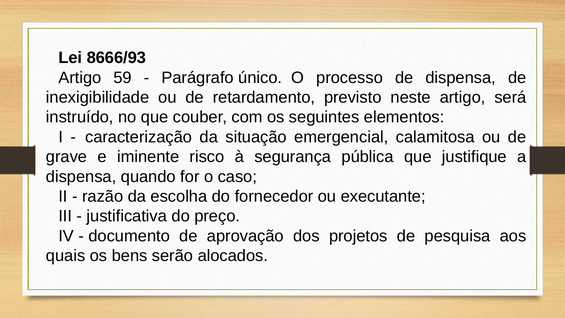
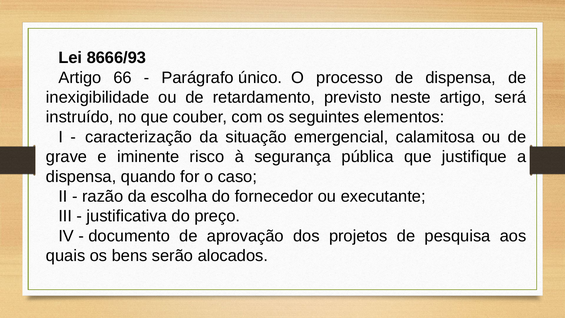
59: 59 -> 66
